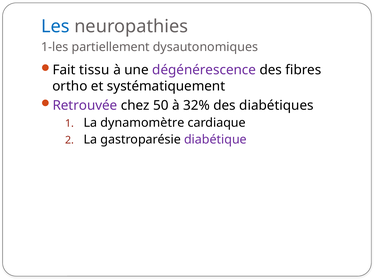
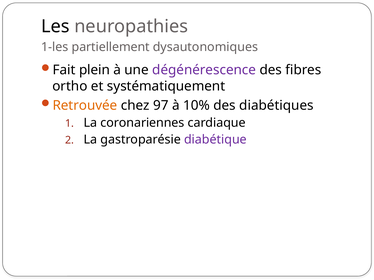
Les colour: blue -> black
tissu: tissu -> plein
Retrouvée colour: purple -> orange
50: 50 -> 97
32%: 32% -> 10%
dynamomètre: dynamomètre -> coronariennes
